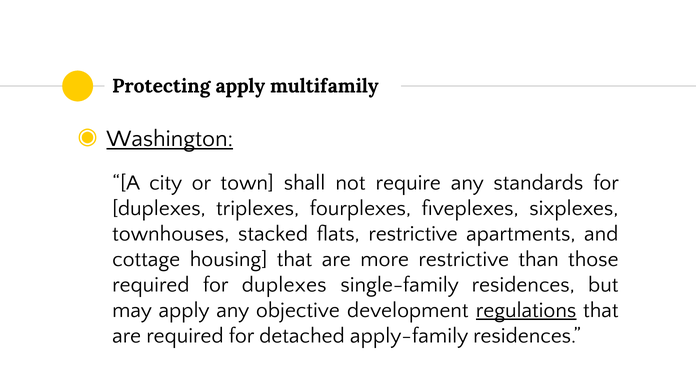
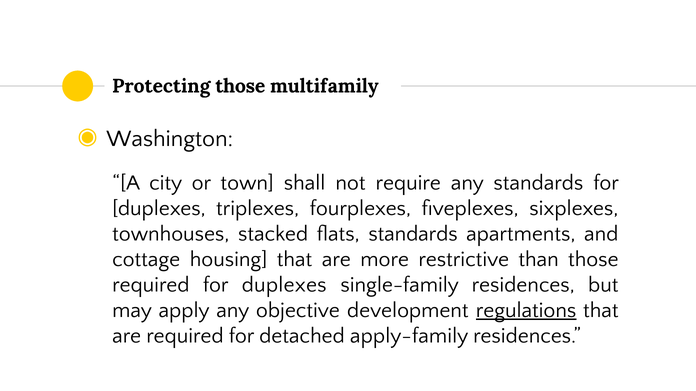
Protecting apply: apply -> those
Washington underline: present -> none
flats restrictive: restrictive -> standards
